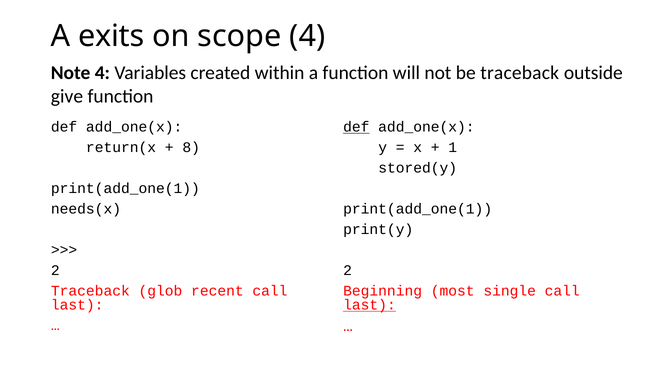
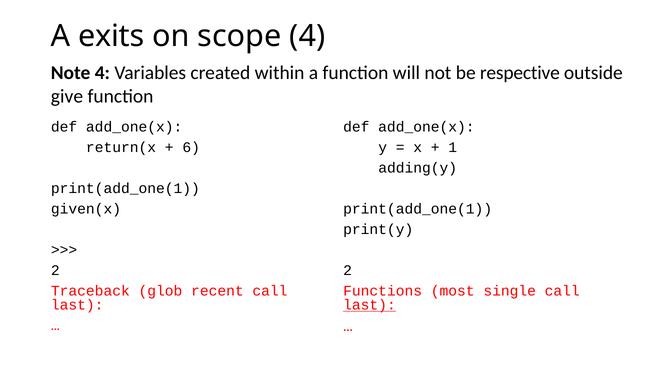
be traceback: traceback -> respective
def at (356, 127) underline: present -> none
8: 8 -> 6
stored(y: stored(y -> adding(y
needs(x: needs(x -> given(x
Beginning: Beginning -> Functions
